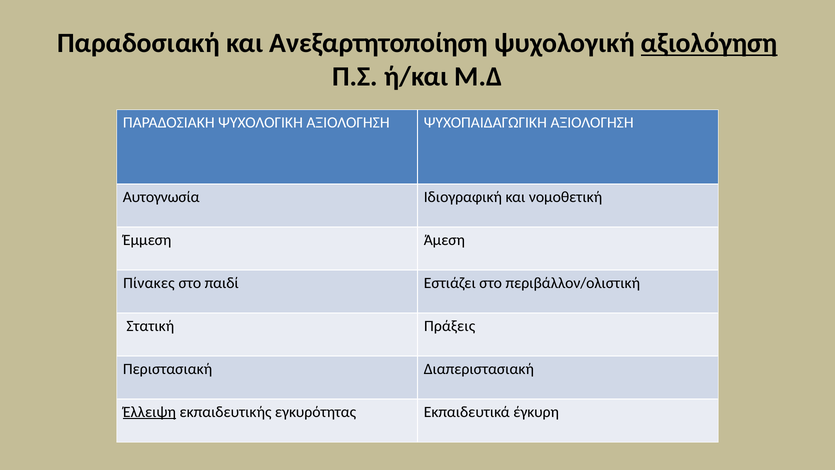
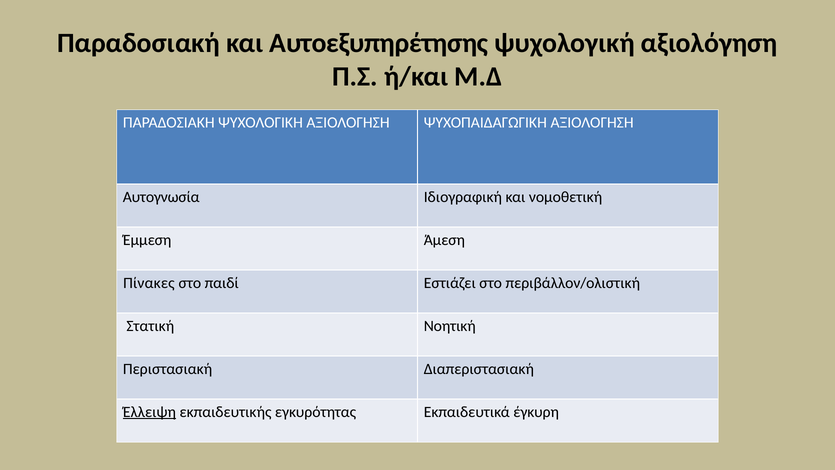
Ανεξαρτητοποίηση: Ανεξαρτητοποίηση -> Αυτοεξυπηρέτησης
αξιολόγηση underline: present -> none
Πράξεις: Πράξεις -> Νοητική
